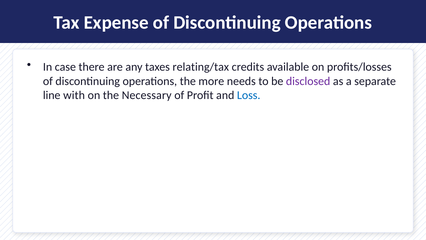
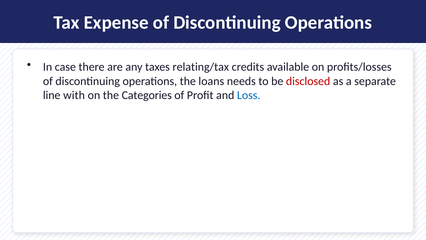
more: more -> loans
disclosed colour: purple -> red
Necessary: Necessary -> Categories
